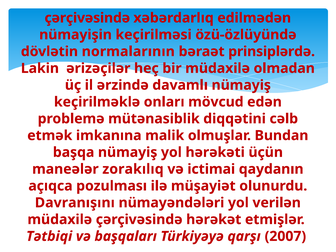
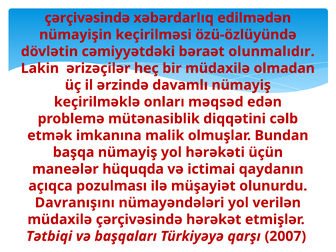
normalarının: normalarının -> cəmiyyətdəki
prinsiplərdə: prinsiplərdə -> olunmalıdır
mövcud: mövcud -> məqsəd
zorakılıq: zorakılıq -> hüquqda
